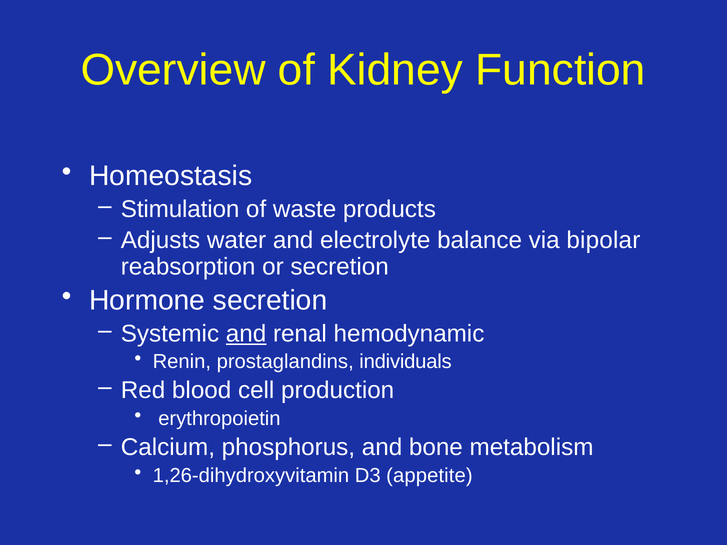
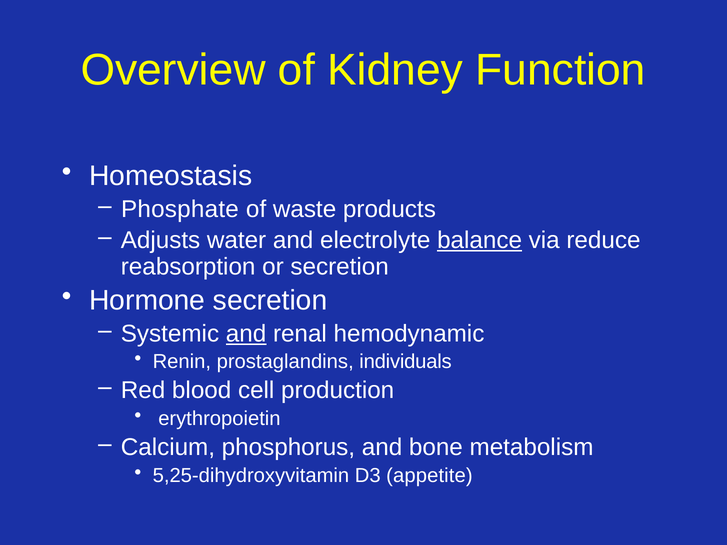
Stimulation: Stimulation -> Phosphate
balance underline: none -> present
bipolar: bipolar -> reduce
1,26-dihydroxyvitamin: 1,26-dihydroxyvitamin -> 5,25-dihydroxyvitamin
